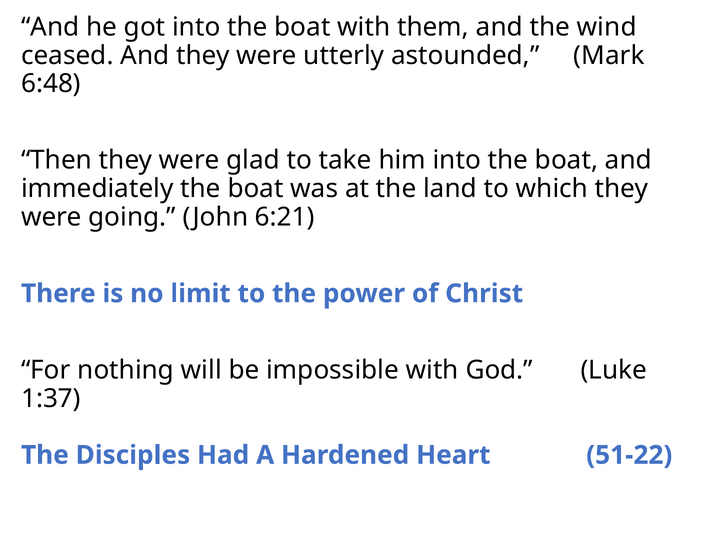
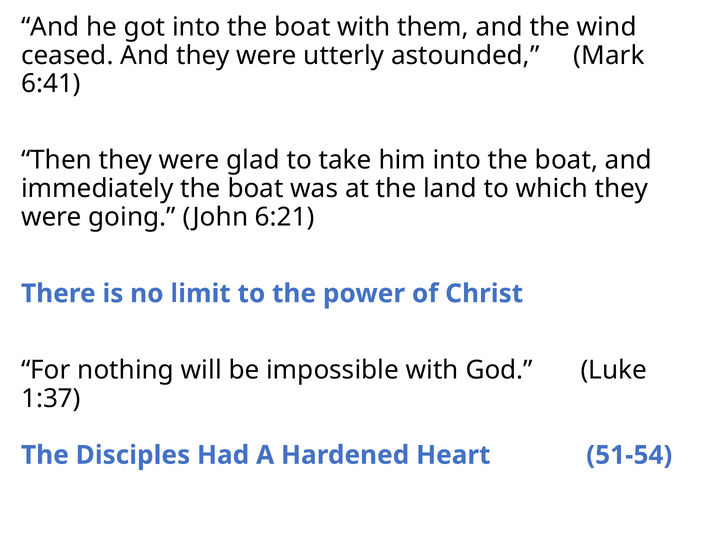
6:48: 6:48 -> 6:41
51-22: 51-22 -> 51-54
